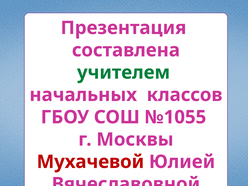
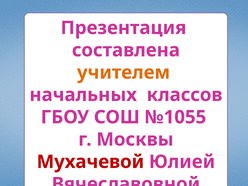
учителем colour: green -> orange
